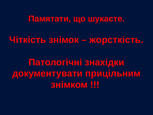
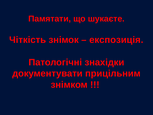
жорсткість: жорсткість -> експозиція
